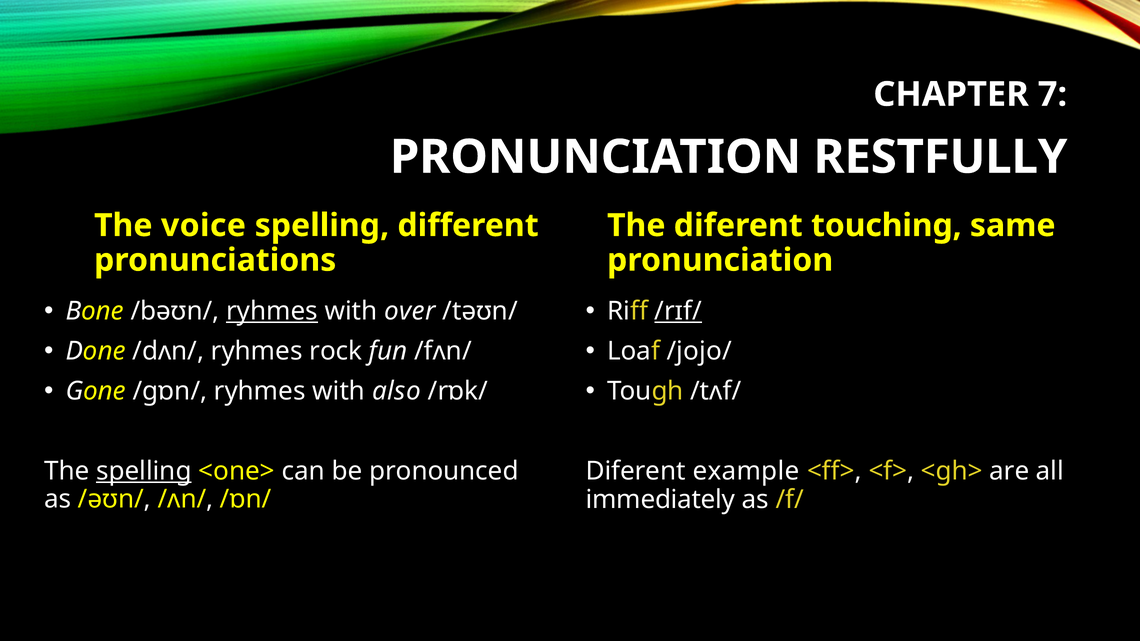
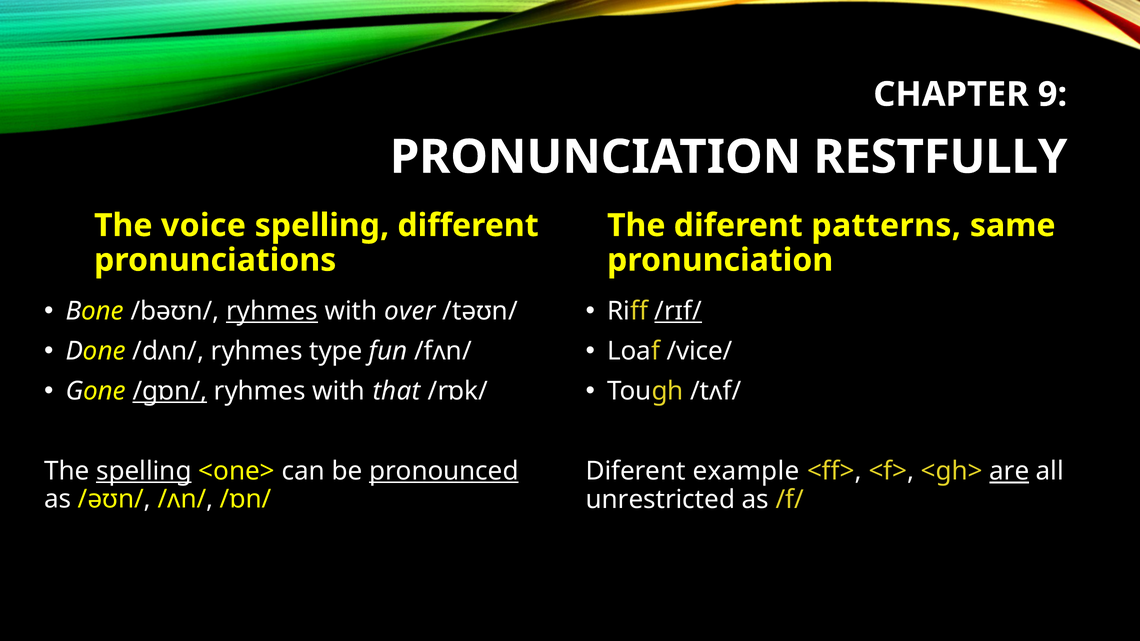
7: 7 -> 9
touching: touching -> patterns
rock: rock -> type
/jojo/: /jojo/ -> /vice/
/ɡɒn/ underline: none -> present
also: also -> that
pronounced underline: none -> present
are underline: none -> present
immediately: immediately -> unrestricted
